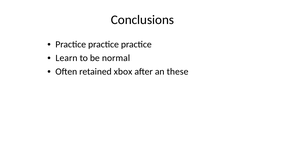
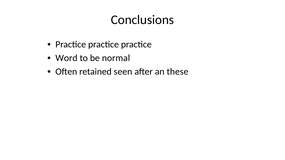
Learn: Learn -> Word
xbox: xbox -> seen
